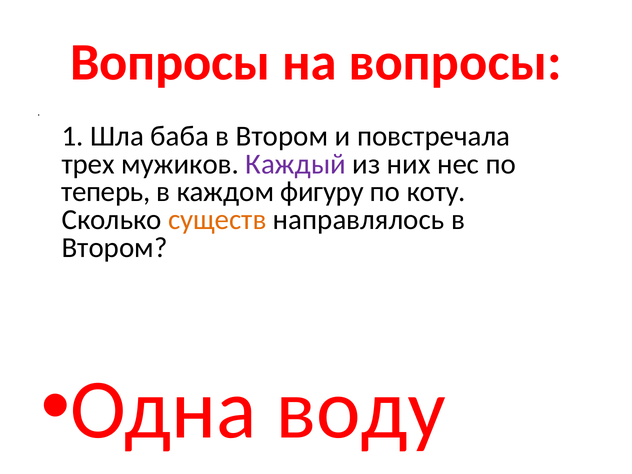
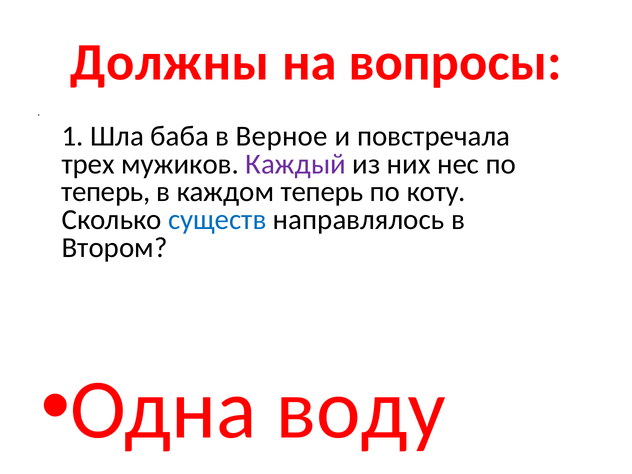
Вопросы at (170, 62): Вопросы -> Должны
баба в Втором: Втором -> Верное
каждом фигуру: фигуру -> теперь
существ colour: orange -> blue
